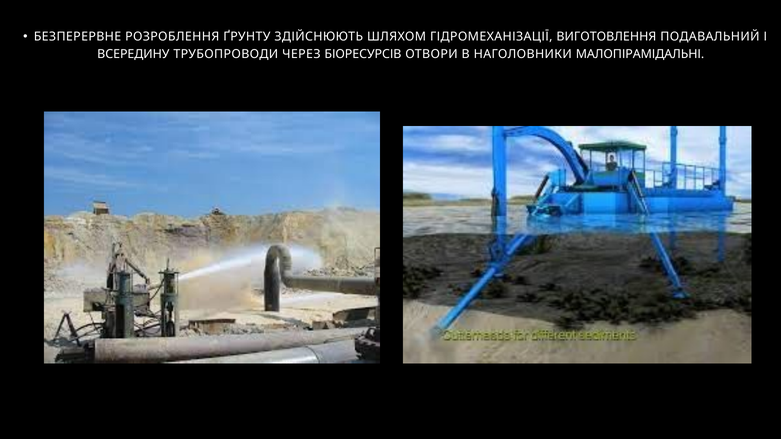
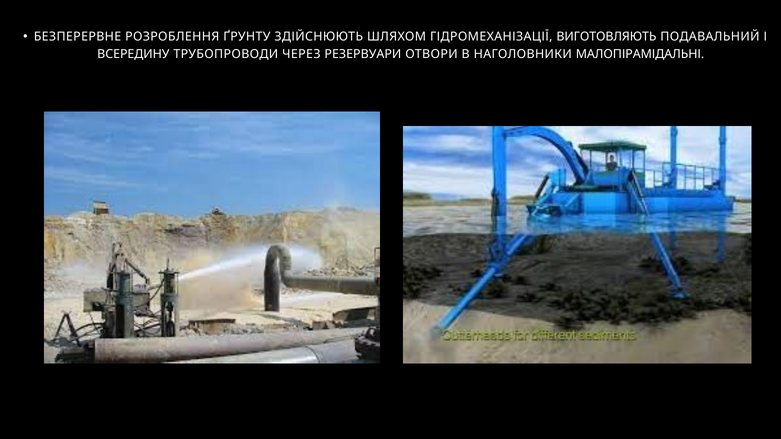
ВИГОТОВЛЕННЯ: ВИГОТОВЛЕННЯ -> ВИГОТОВЛЯЮТЬ
БІОРЕСУРСІВ: БІОРЕСУРСІВ -> РЕЗЕРВУАРИ
